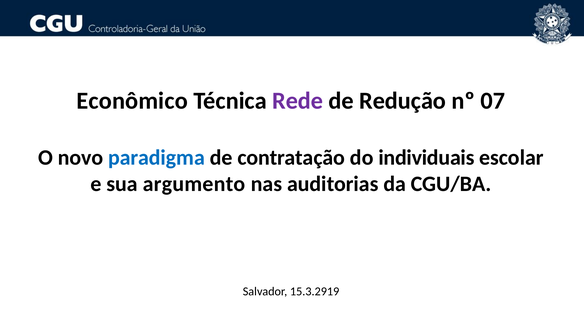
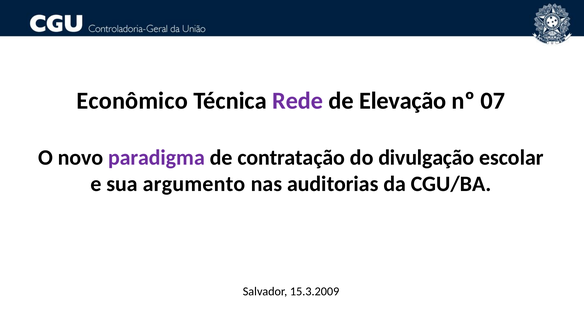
Redução: Redução -> Elevação
paradigma colour: blue -> purple
individuais: individuais -> divulgação
15.3.2919: 15.3.2919 -> 15.3.2009
